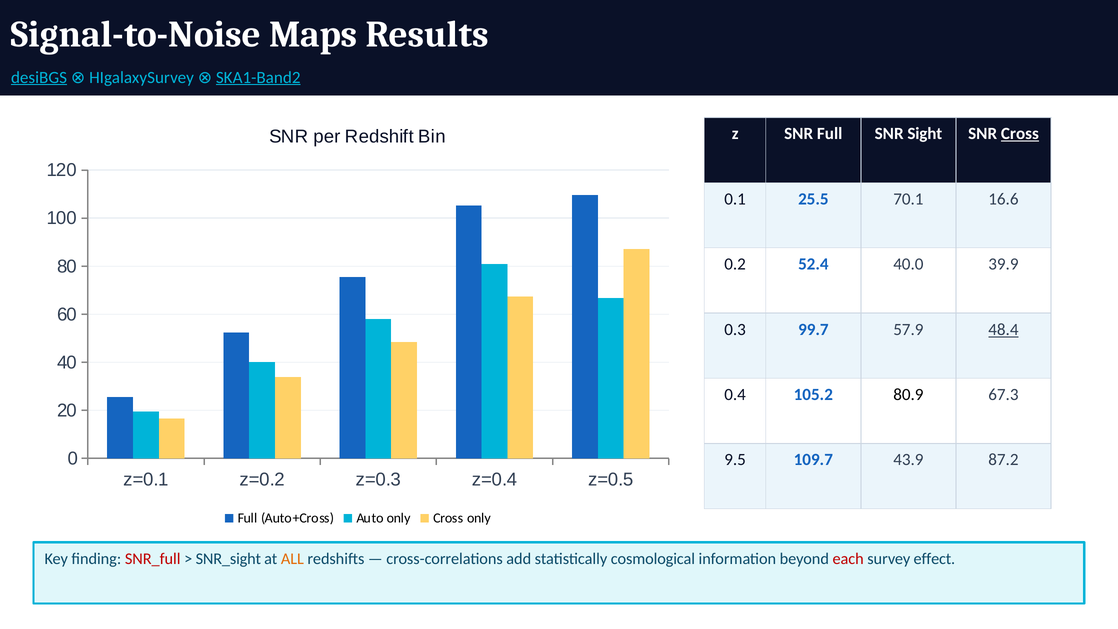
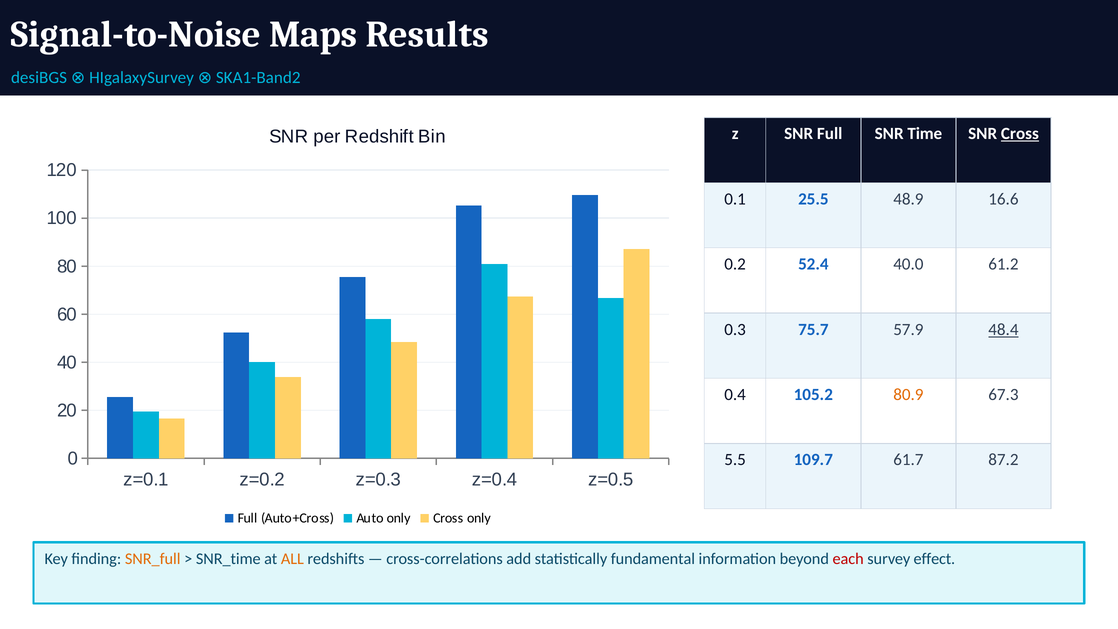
desiBGS underline: present -> none
SKA1-Band2 underline: present -> none
Sight: Sight -> Time
70.1: 70.1 -> 48.9
39.9: 39.9 -> 61.2
99.7: 99.7 -> 75.7
80.9 colour: black -> orange
9.5: 9.5 -> 5.5
43.9: 43.9 -> 61.7
SNR_full colour: red -> orange
SNR_sight: SNR_sight -> SNR_time
cosmological: cosmological -> fundamental
